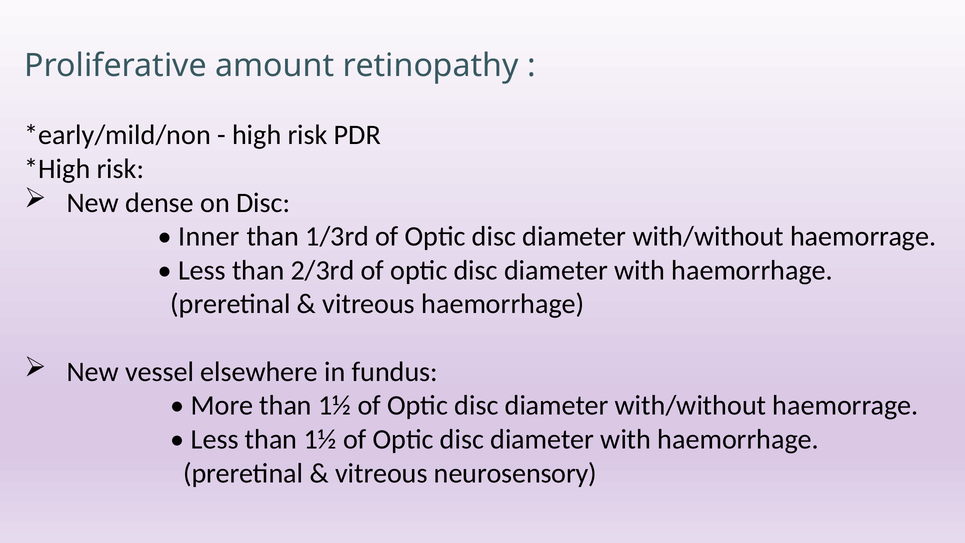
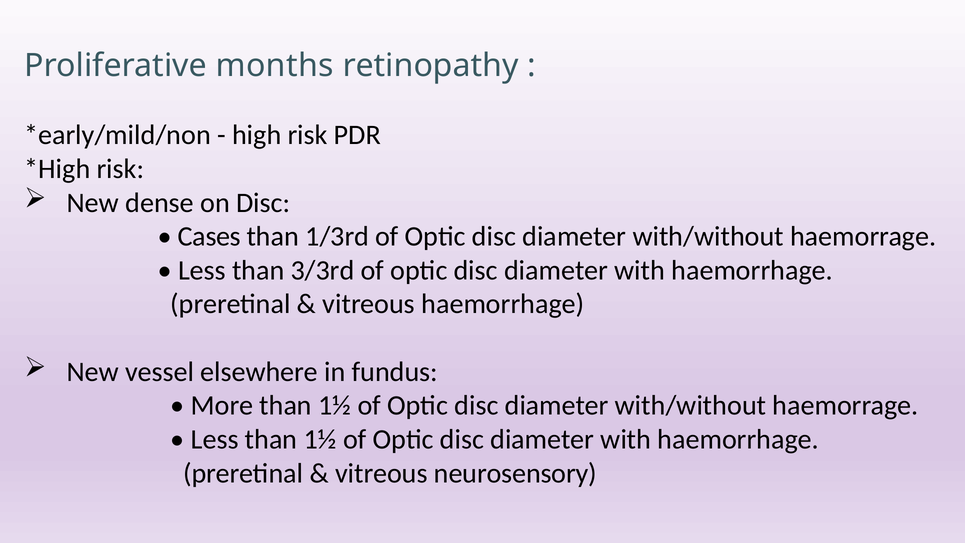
amount: amount -> months
Inner: Inner -> Cases
2/3rd: 2/3rd -> 3/3rd
